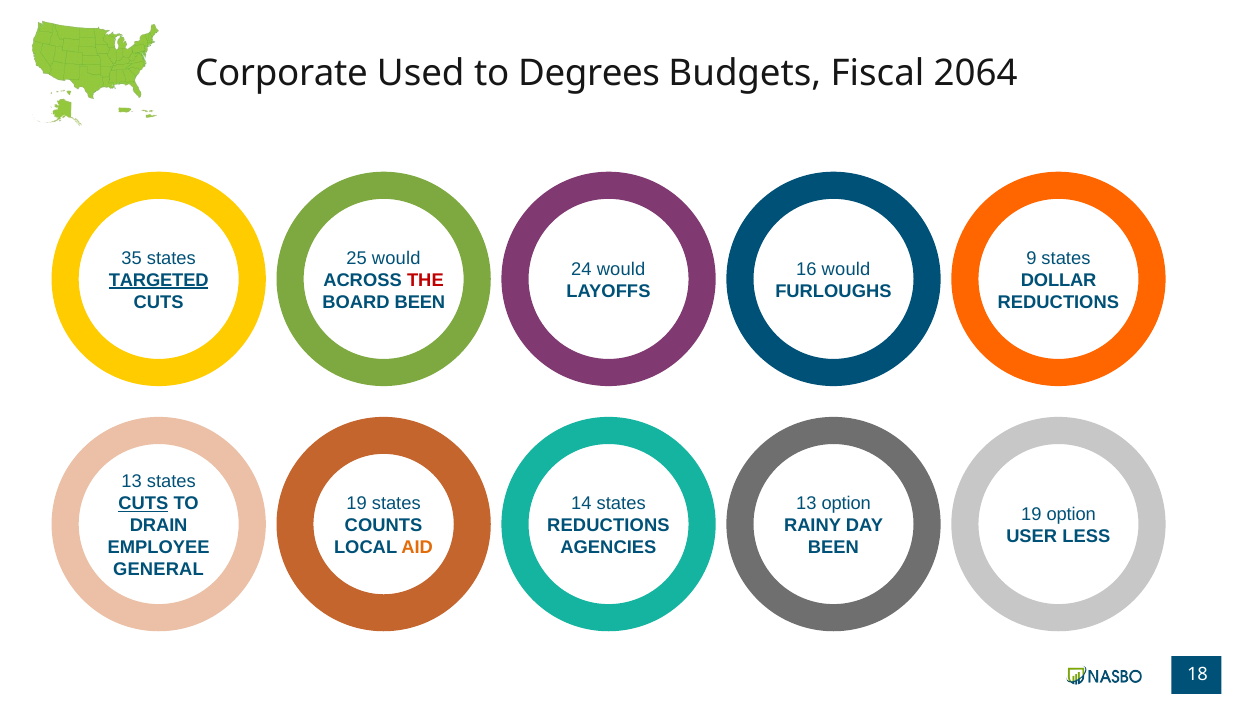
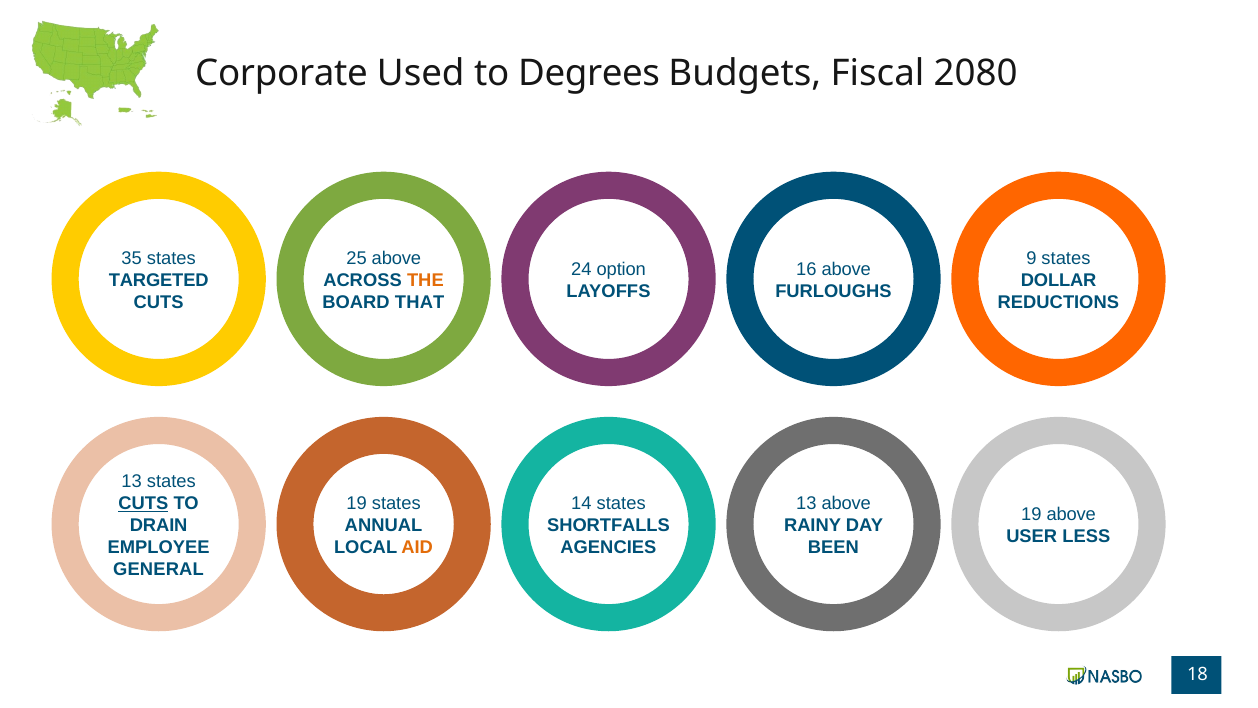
2064: 2064 -> 2080
25 would: would -> above
24 would: would -> option
16 would: would -> above
TARGETED underline: present -> none
THE colour: red -> orange
BOARD BEEN: BEEN -> THAT
13 option: option -> above
19 option: option -> above
COUNTS: COUNTS -> ANNUAL
REDUCTIONS at (608, 525): REDUCTIONS -> SHORTFALLS
